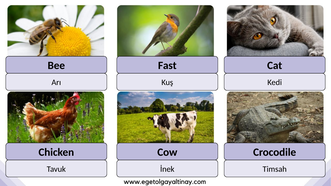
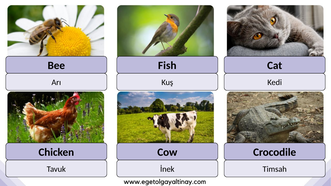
Fast: Fast -> Fish
